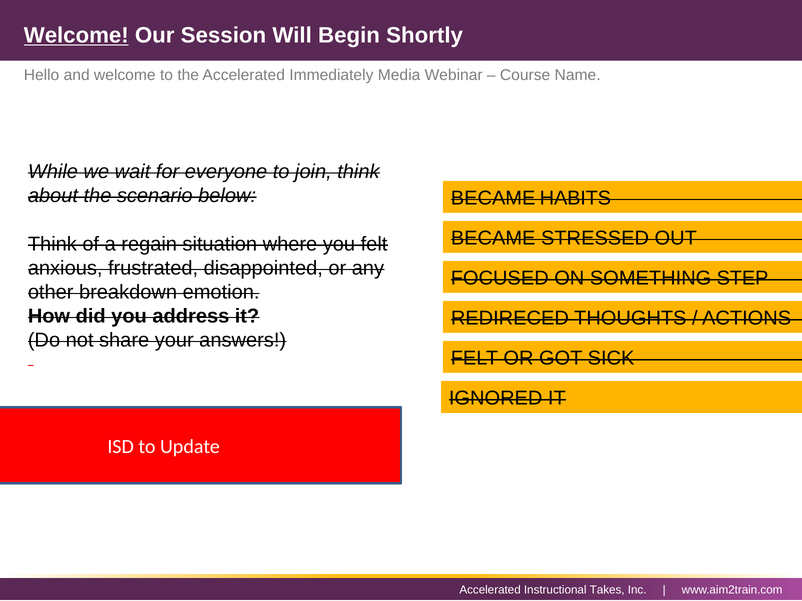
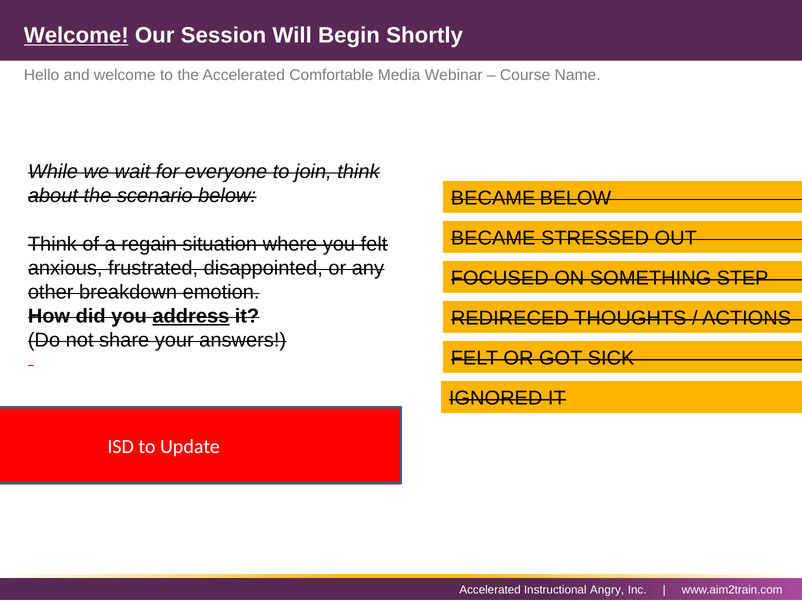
Immediately: Immediately -> Comfortable
BECAME HABITS: HABITS -> BELOW
address underline: none -> present
Takes: Takes -> Angry
